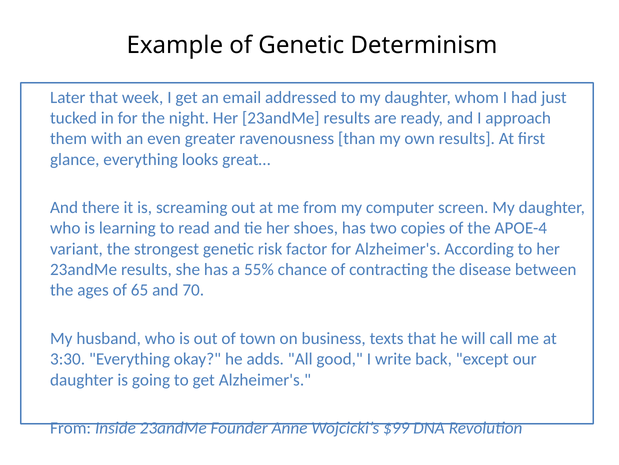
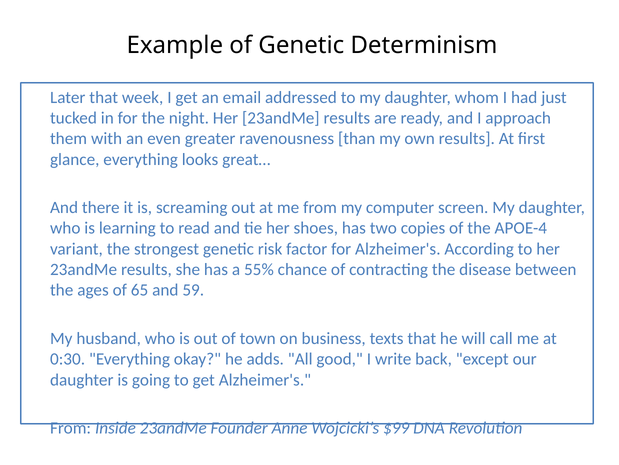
70: 70 -> 59
3:30: 3:30 -> 0:30
